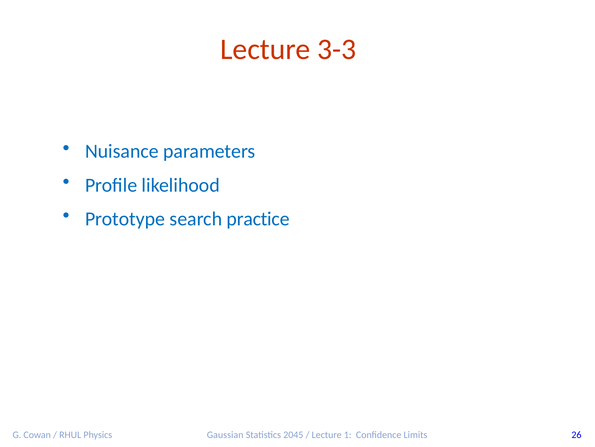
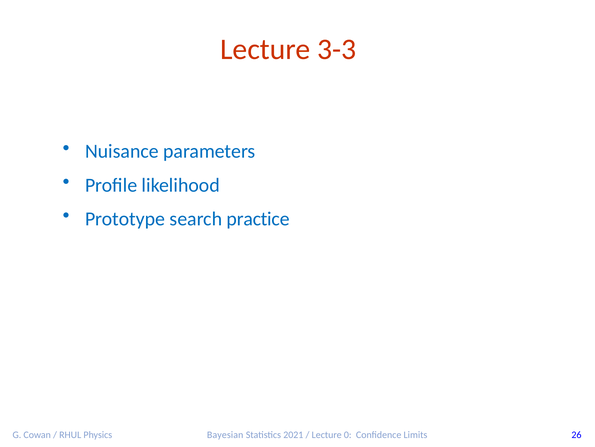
Gaussian: Gaussian -> Bayesian
2045: 2045 -> 2021
1: 1 -> 0
